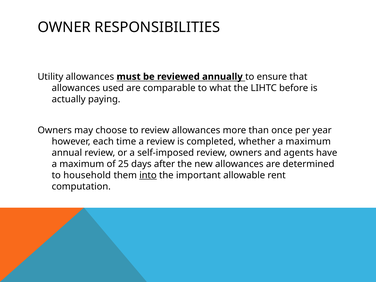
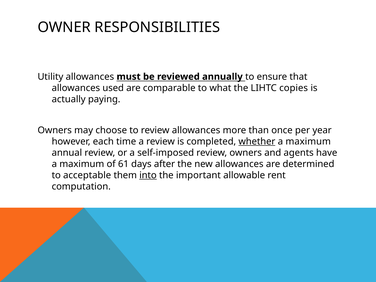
before: before -> copies
whether underline: none -> present
25: 25 -> 61
household: household -> acceptable
